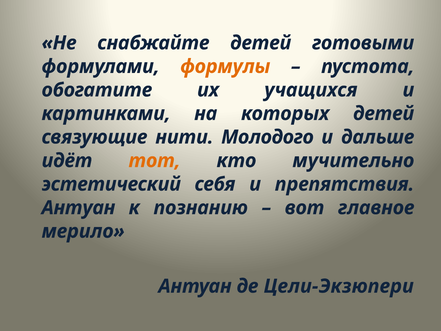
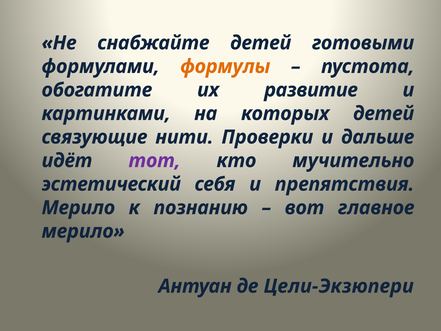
учащихся: учащихся -> развитие
Молодого: Молодого -> Проверки
тот colour: orange -> purple
Антуан at (78, 208): Антуан -> Мерило
